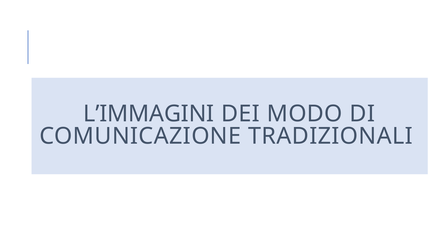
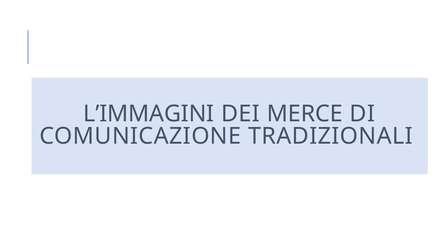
MODO: MODO -> MERCE
